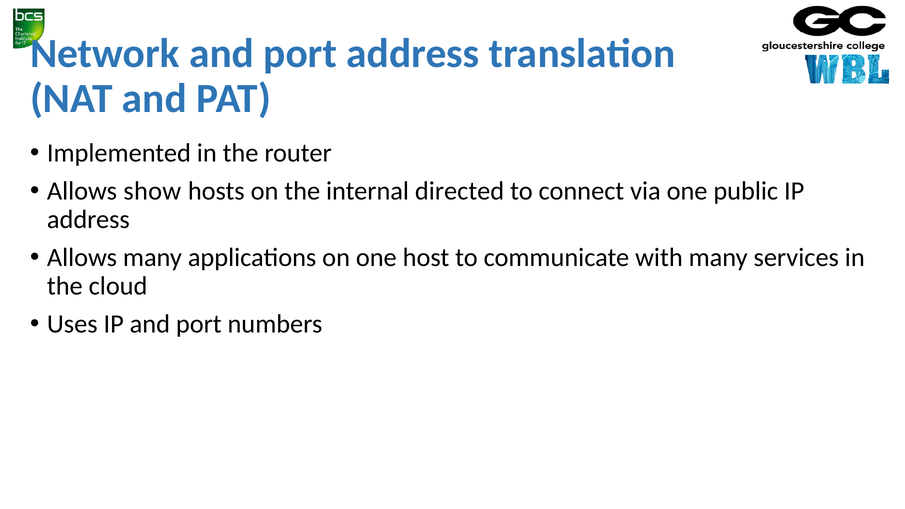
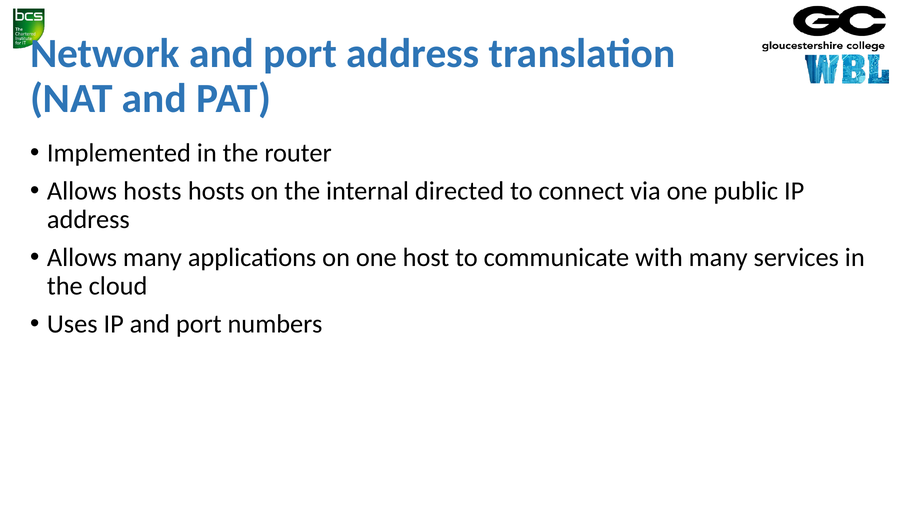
Allows show: show -> hosts
